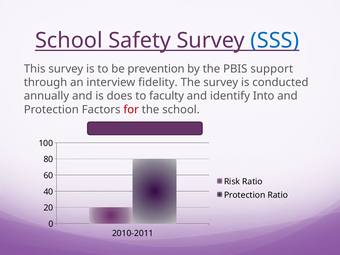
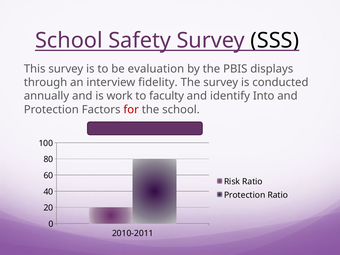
SSS colour: blue -> black
prevention: prevention -> evaluation
support: support -> displays
does: does -> work
